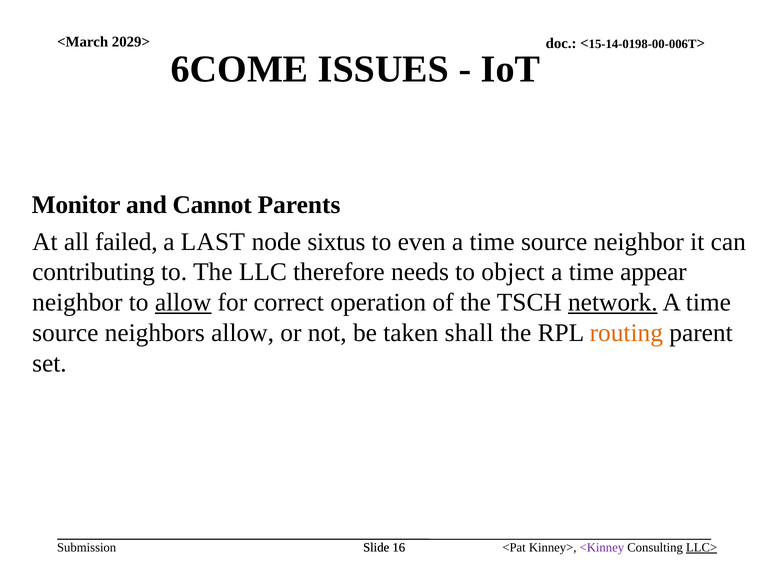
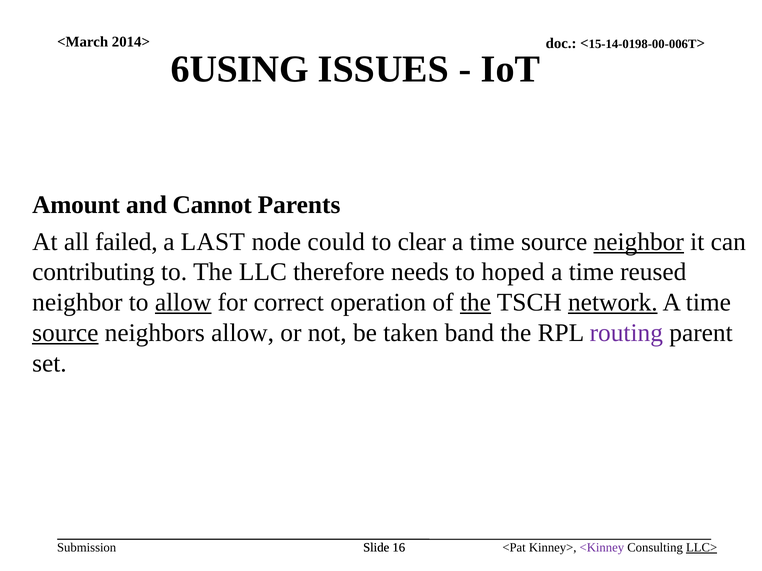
2029>: 2029> -> 2014>
6COME: 6COME -> 6USING
Monitor: Monitor -> Amount
sixtus: sixtus -> could
even: even -> clear
neighbor at (639, 242) underline: none -> present
object: object -> hoped
appear: appear -> reused
the at (475, 303) underline: none -> present
source at (65, 333) underline: none -> present
shall: shall -> band
routing colour: orange -> purple
